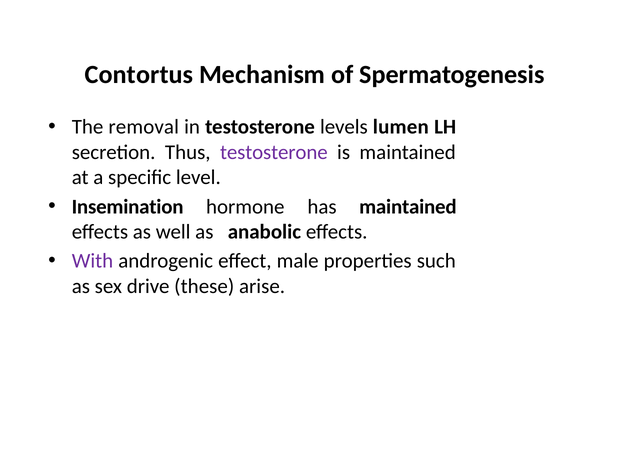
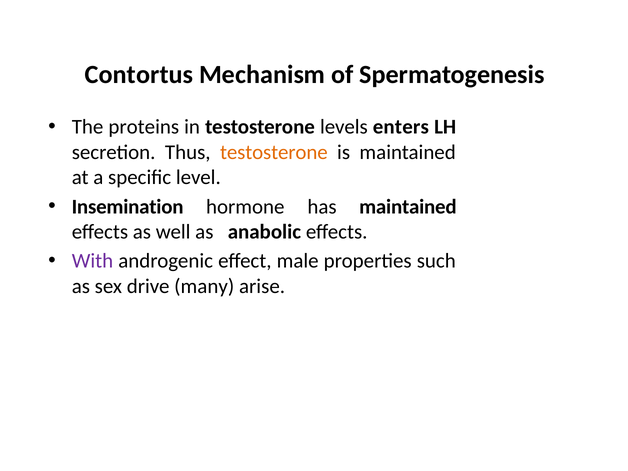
removal: removal -> proteins
lumen: lumen -> enters
testosterone at (274, 152) colour: purple -> orange
these: these -> many
